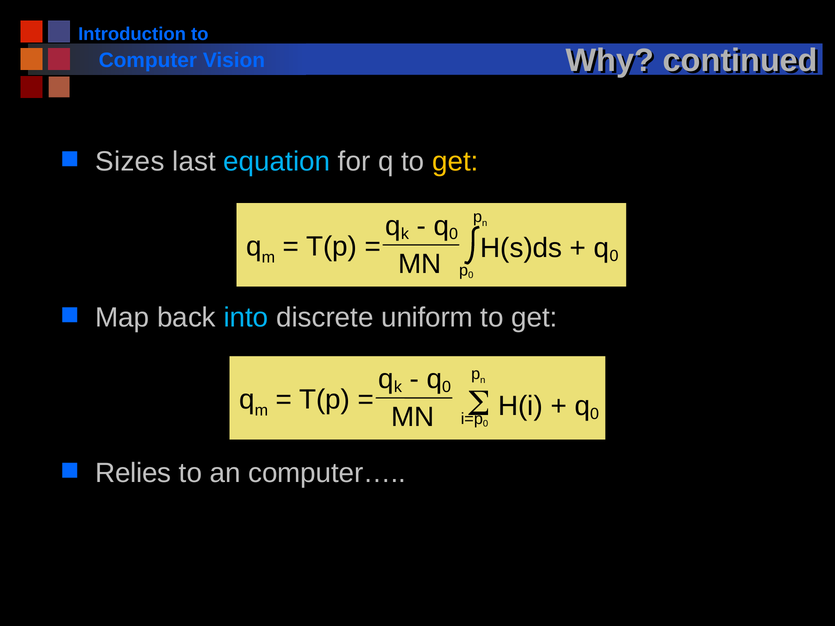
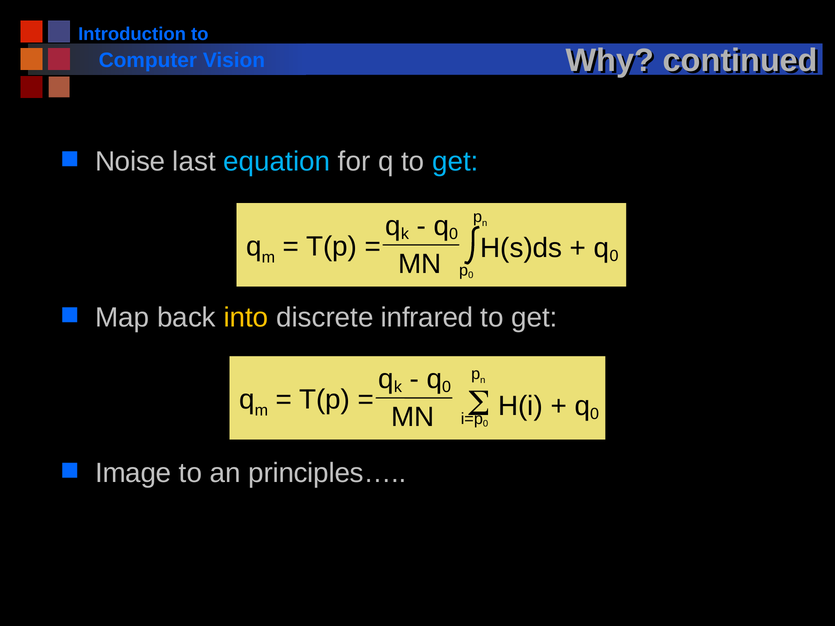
Sizes: Sizes -> Noise
get at (455, 162) colour: yellow -> light blue
into colour: light blue -> yellow
uniform: uniform -> infrared
Relies: Relies -> Image
computer…: computer… -> principles…
